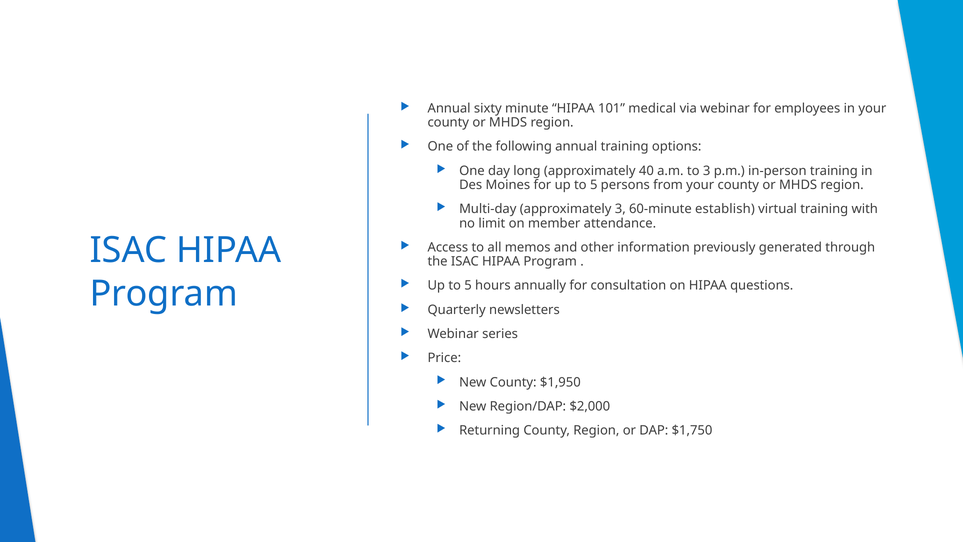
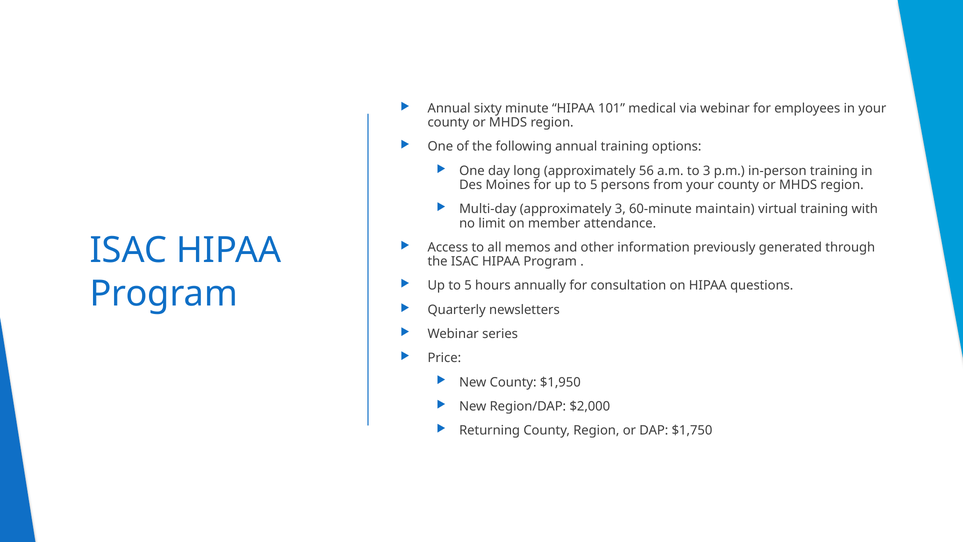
40: 40 -> 56
establish: establish -> maintain
